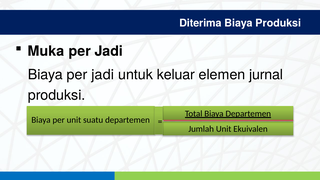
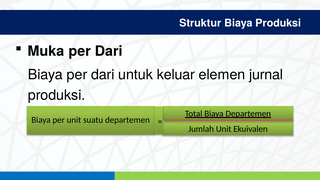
Diterima: Diterima -> Struktur
Jadi at (109, 51): Jadi -> Dari
Biaya per jadi: jadi -> dari
